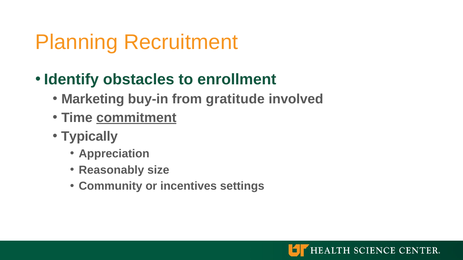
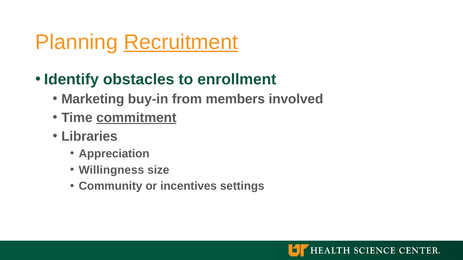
Recruitment underline: none -> present
gratitude: gratitude -> members
Typically: Typically -> Libraries
Reasonably: Reasonably -> Willingness
